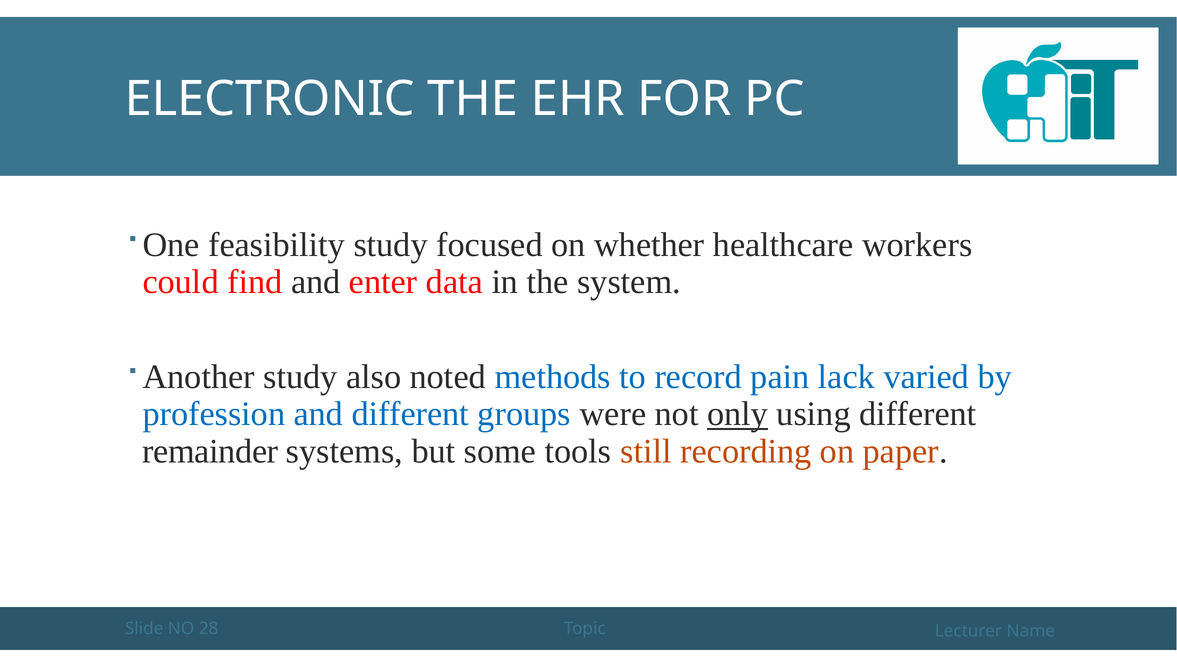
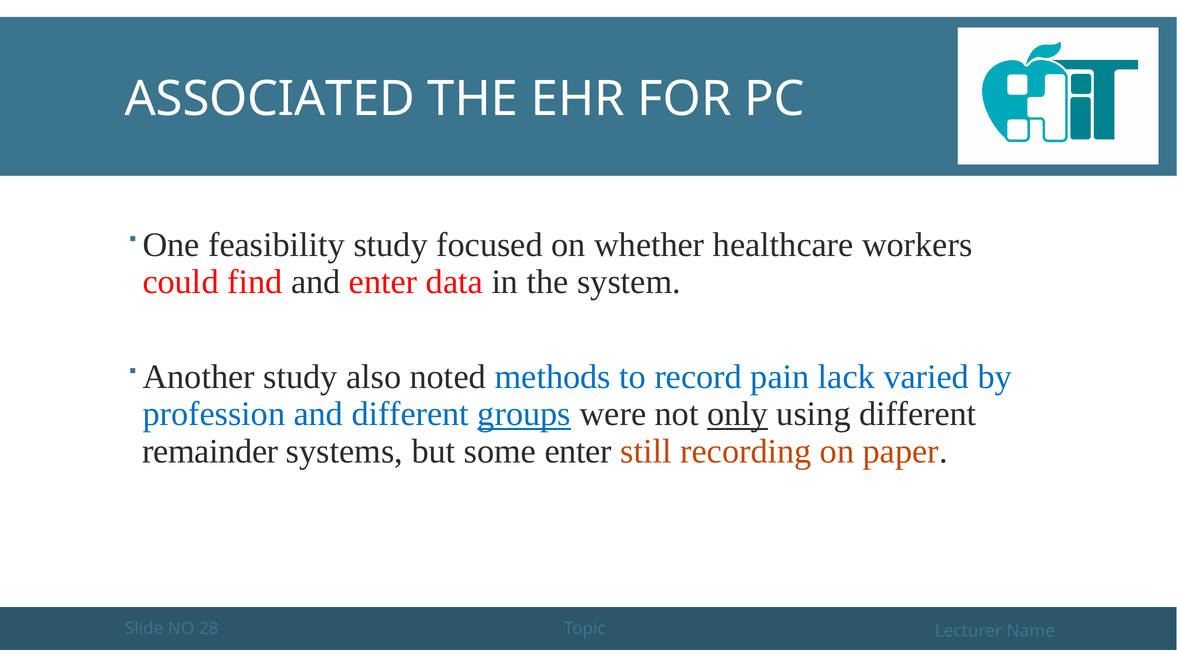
ELECTRONIC: ELECTRONIC -> ASSOCIATED
groups underline: none -> present
some tools: tools -> enter
